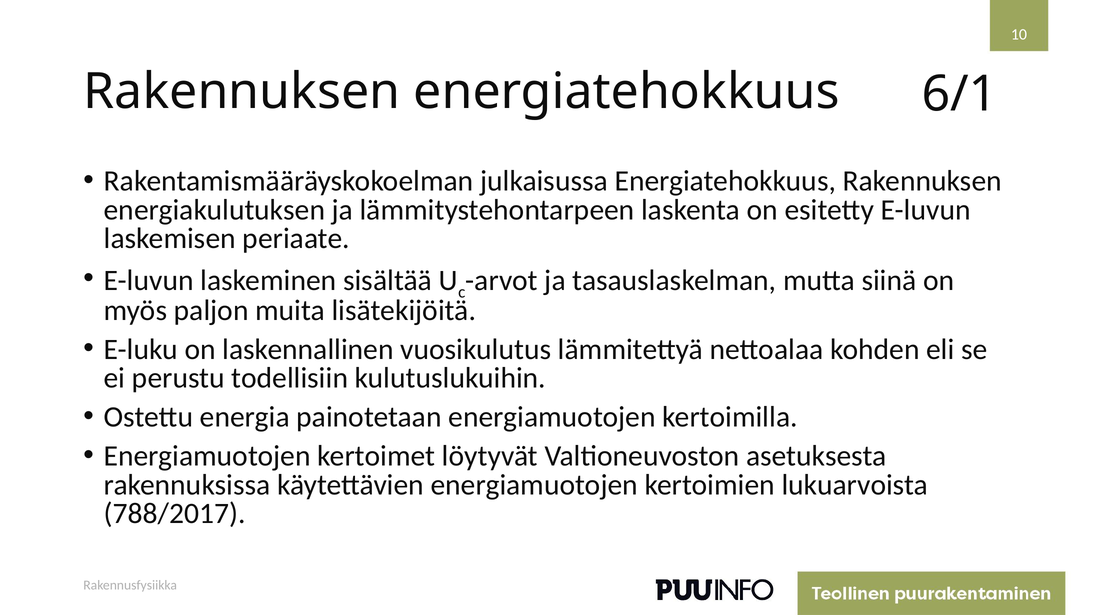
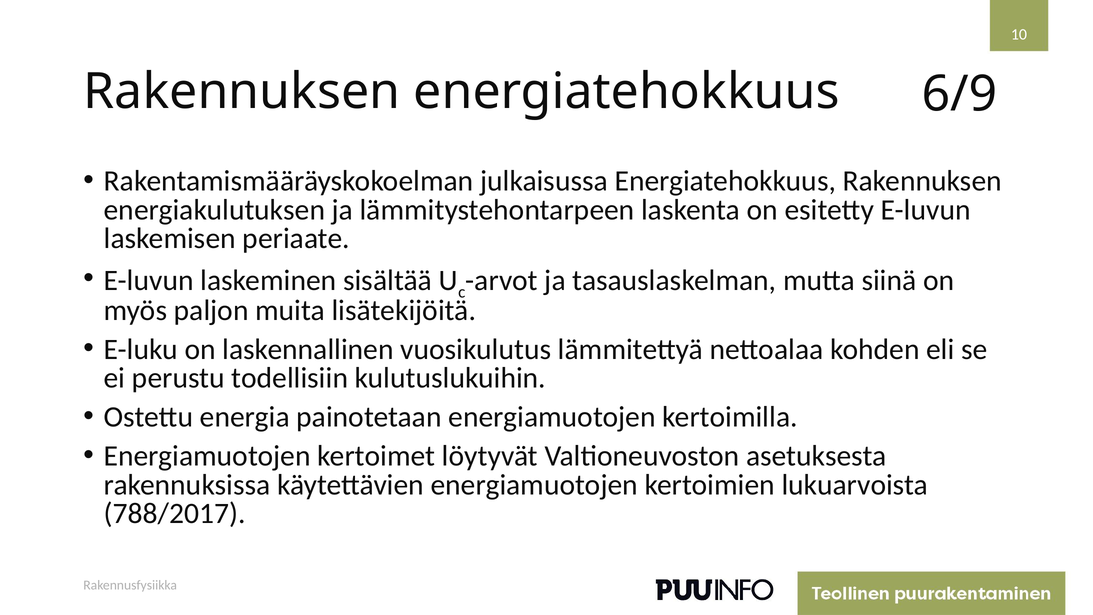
6/1: 6/1 -> 6/9
